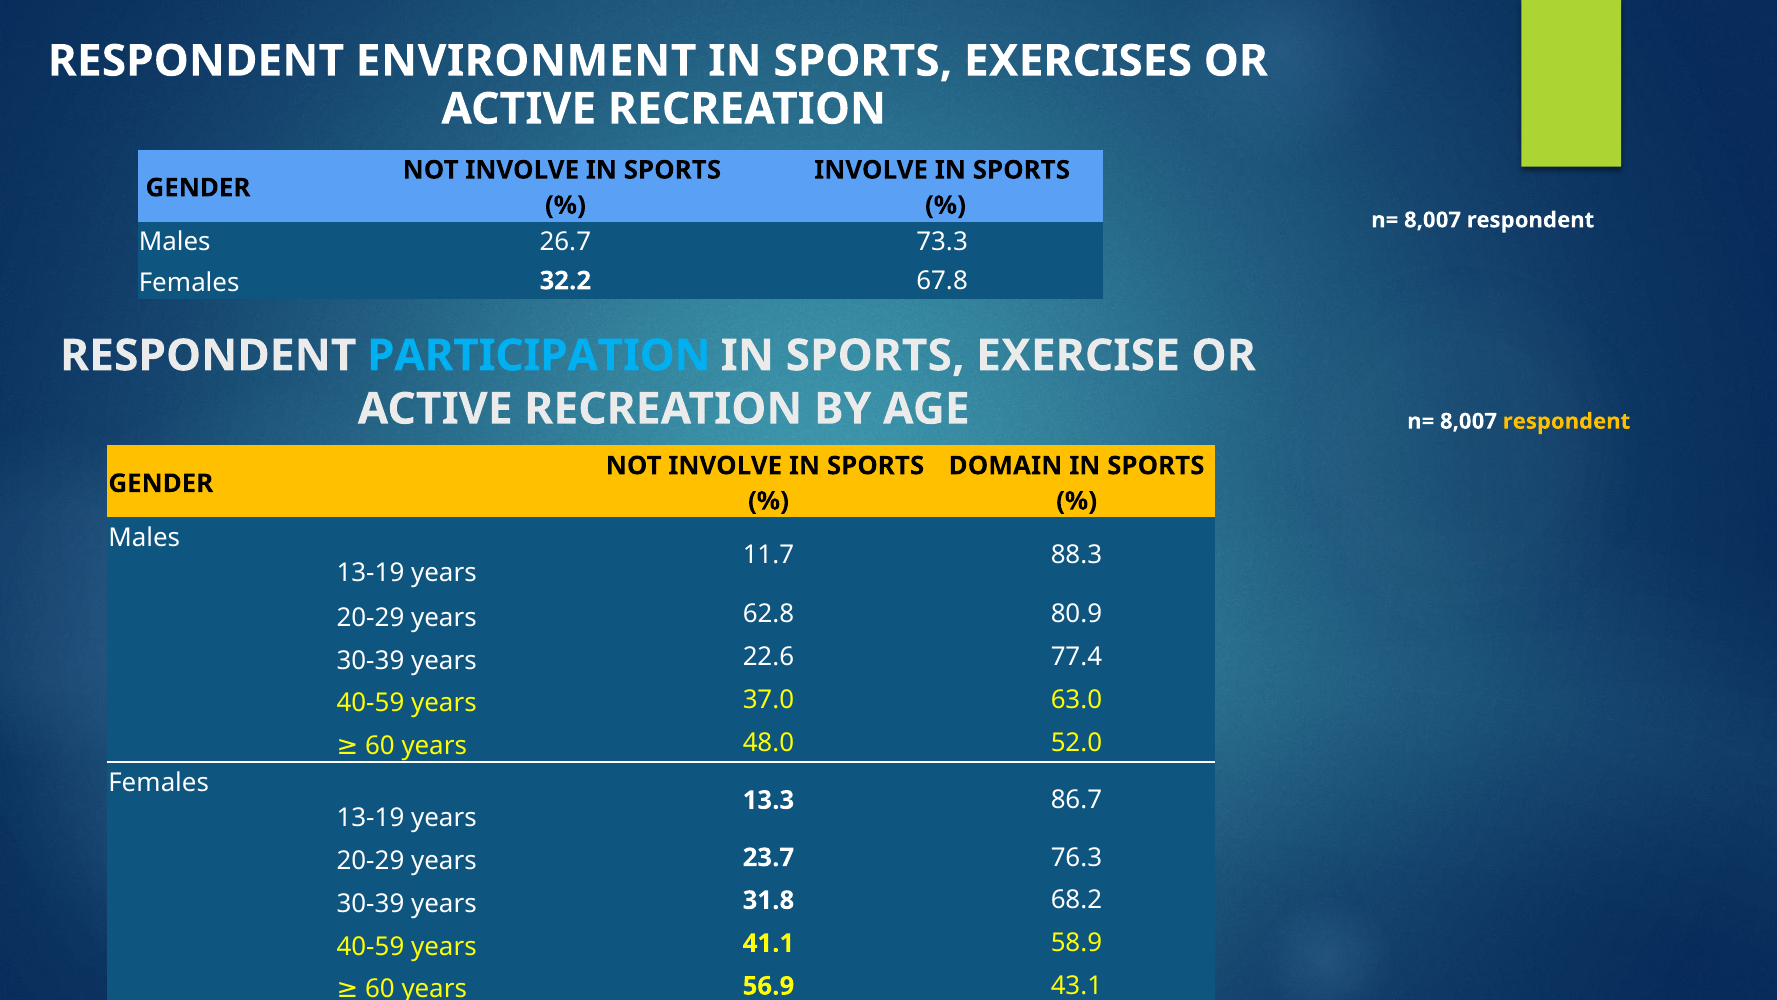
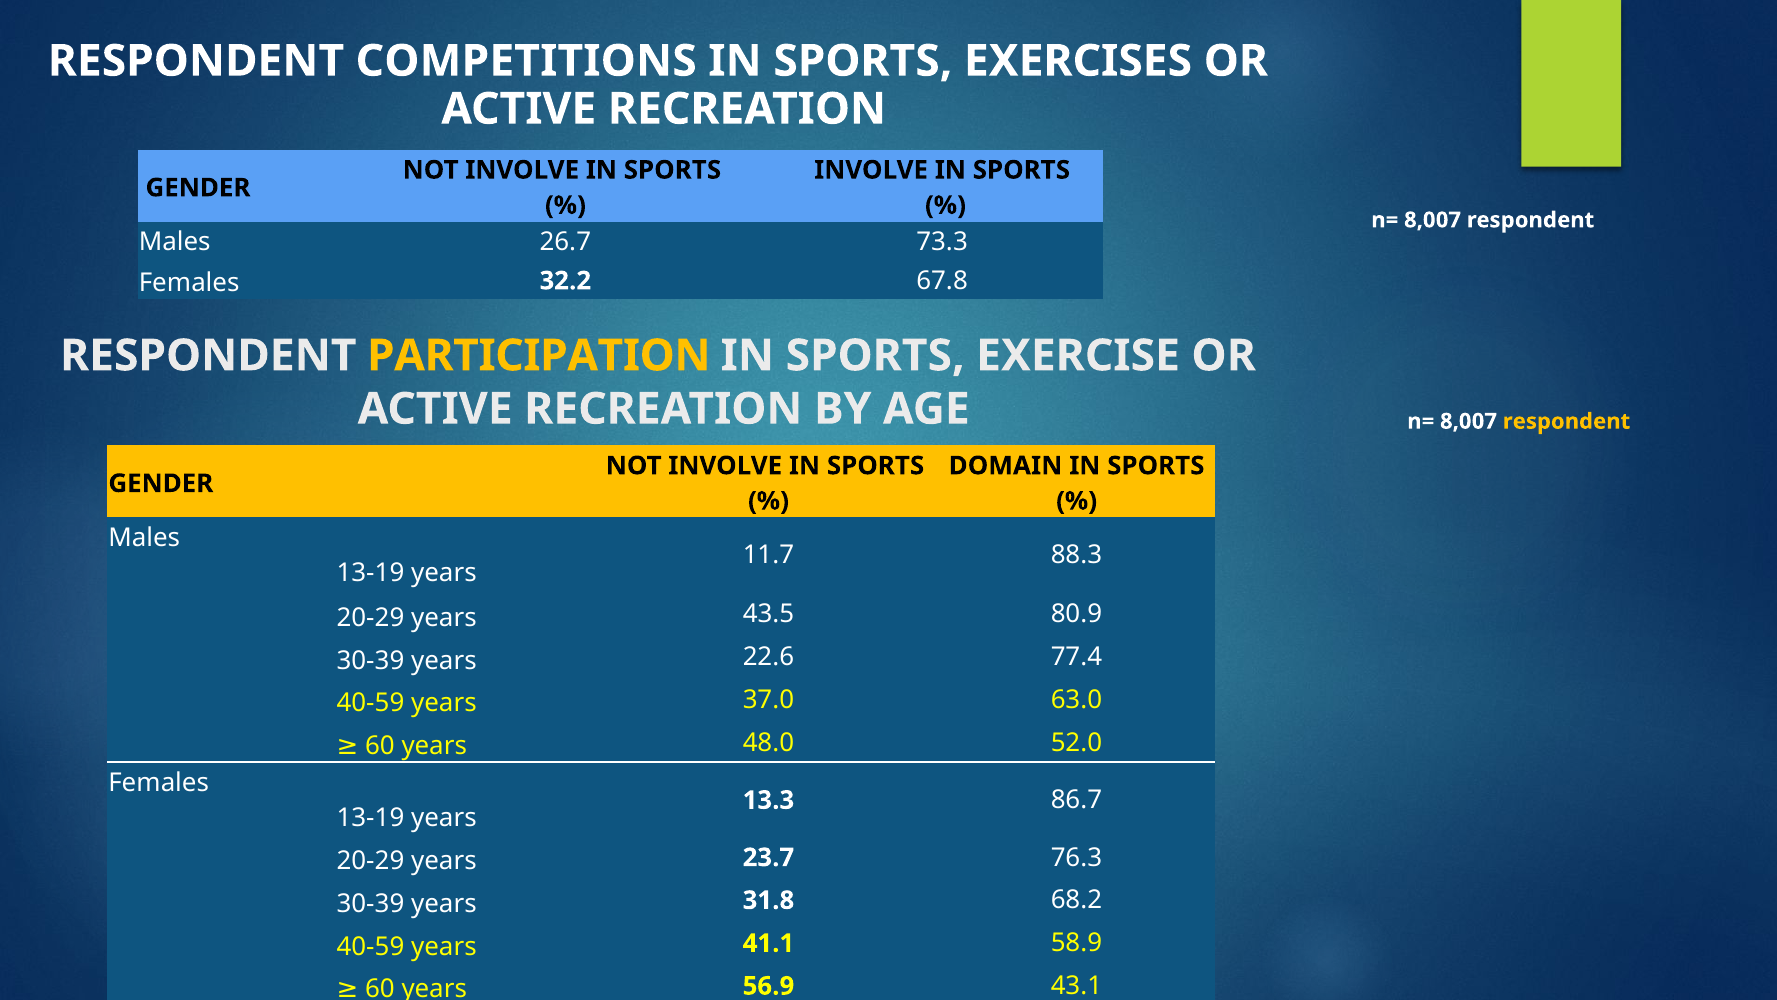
ENVIRONMENT: ENVIRONMENT -> COMPETITIONS
PARTICIPATION colour: light blue -> yellow
62.8: 62.8 -> 43.5
